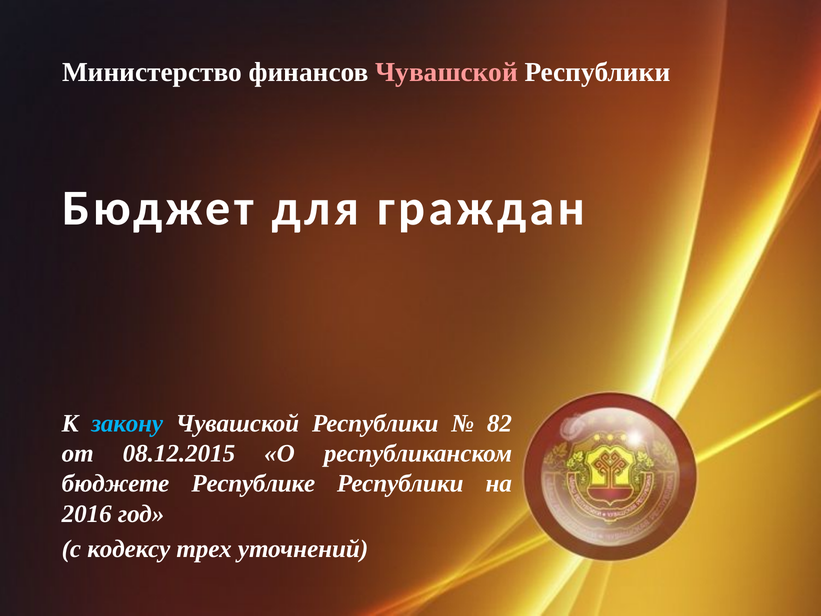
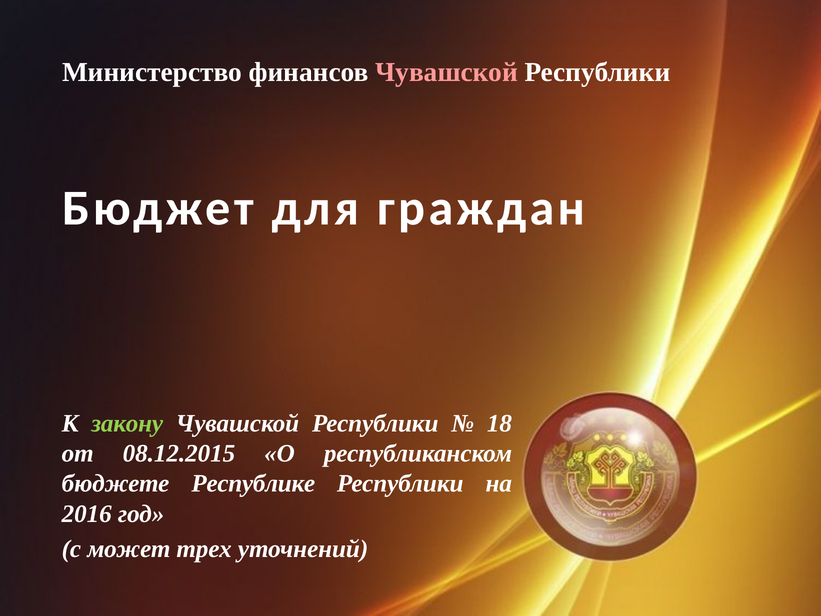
закону colour: light blue -> light green
82: 82 -> 18
кодексу: кодексу -> может
